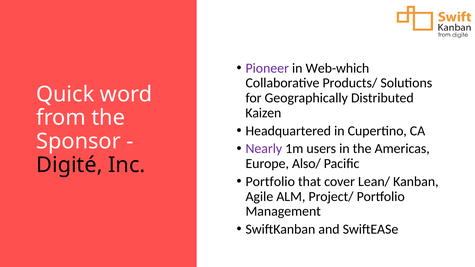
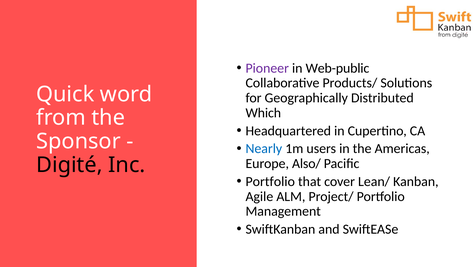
Web-which: Web-which -> Web-public
Kaizen: Kaizen -> Which
Nearly colour: purple -> blue
